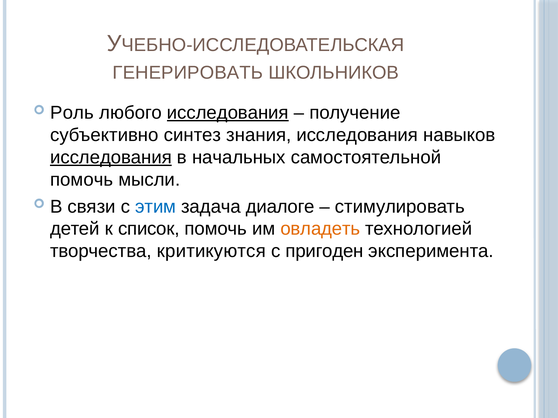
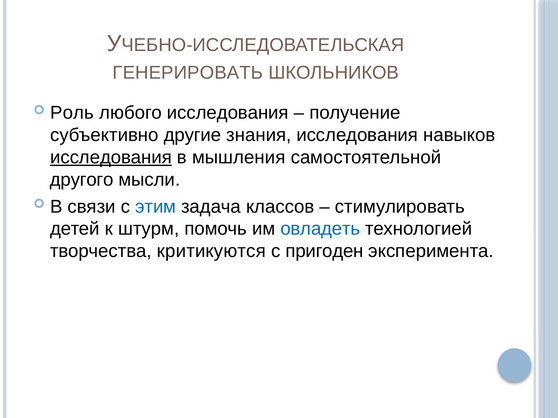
исследования at (228, 113) underline: present -> none
синтез: синтез -> другие
начальных: начальных -> мышления
помочь at (82, 180): помочь -> другого
диалоге: диалоге -> классов
список: список -> штурм
овладеть colour: orange -> blue
